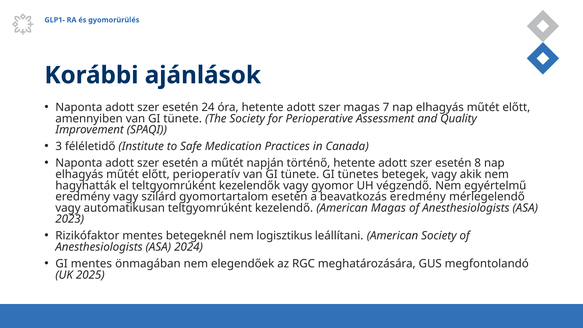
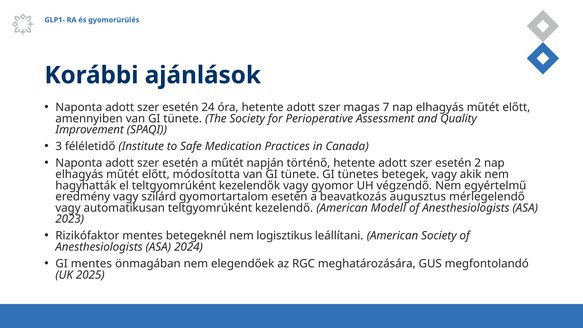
8: 8 -> 2
perioperatív: perioperatív -> módosította
beavatkozás eredmény: eredmény -> augusztus
American Magas: Magas -> Modell
